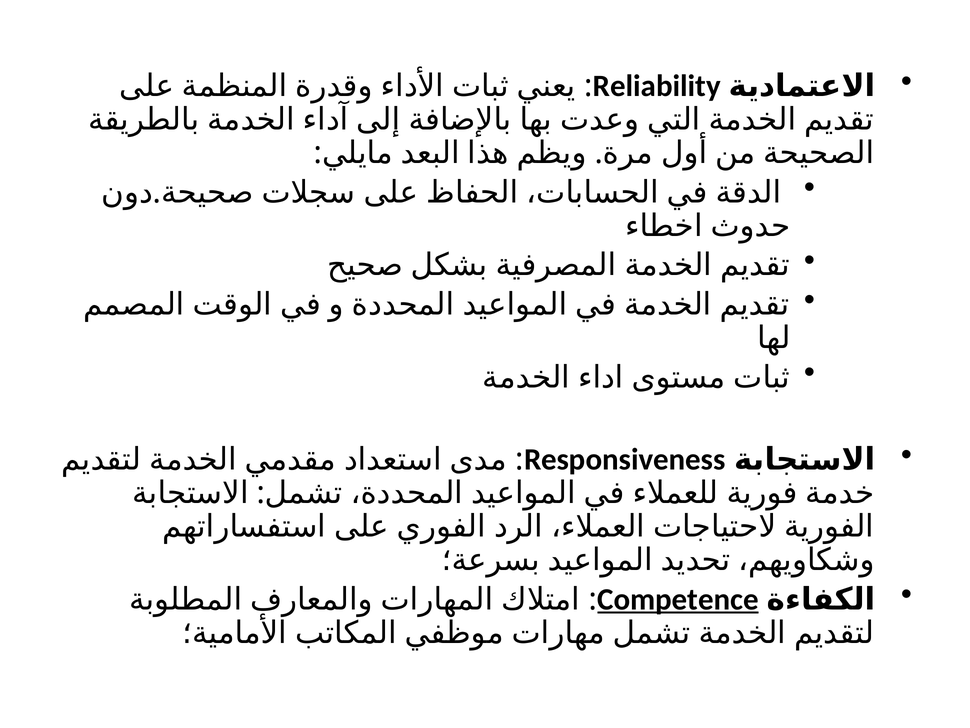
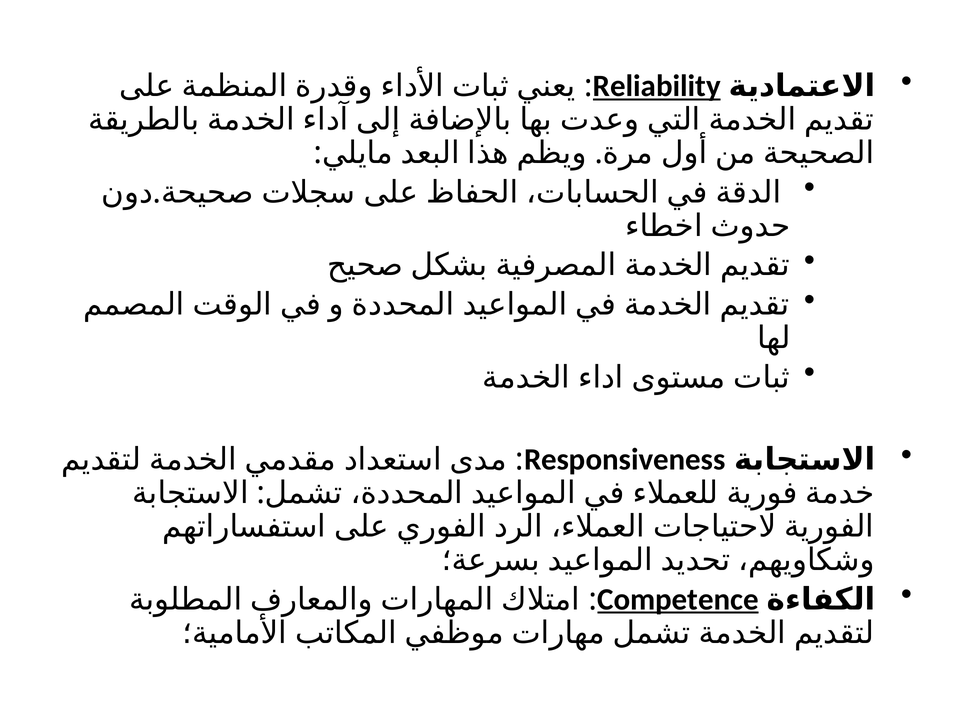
Reliability underline: none -> present
